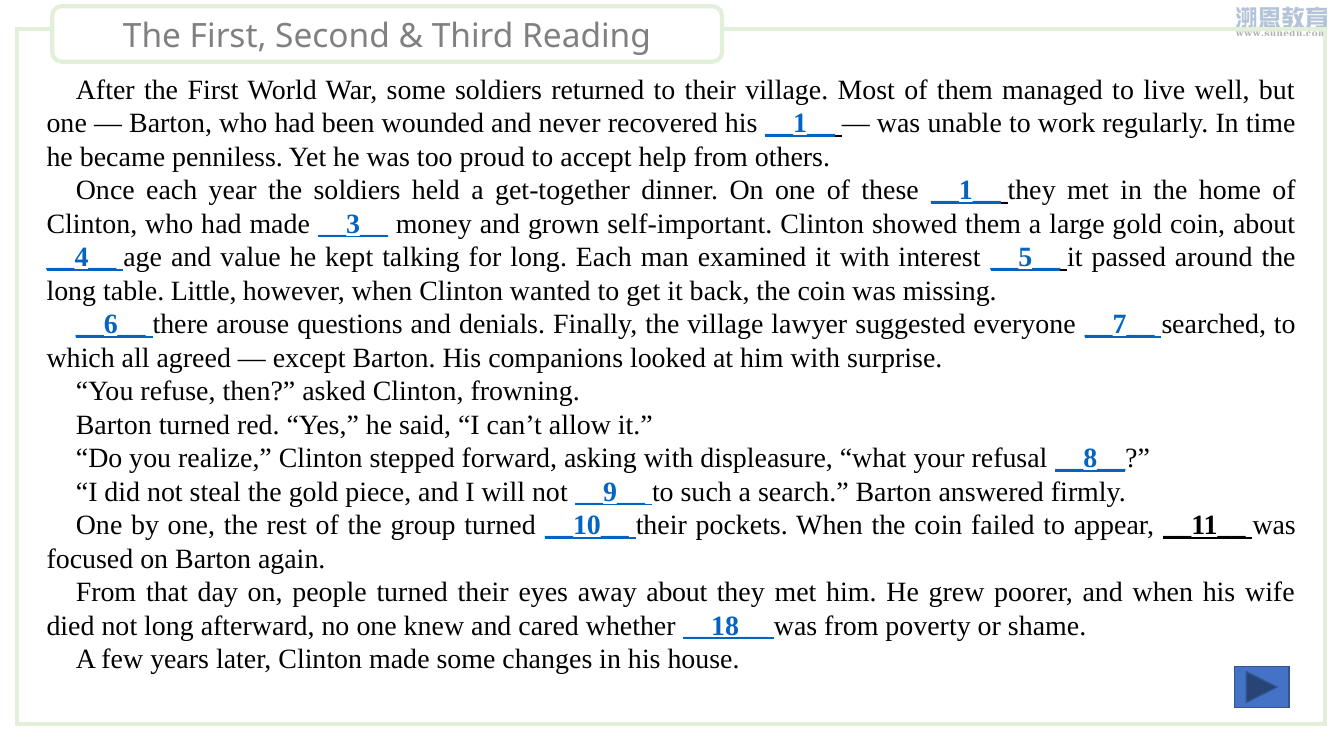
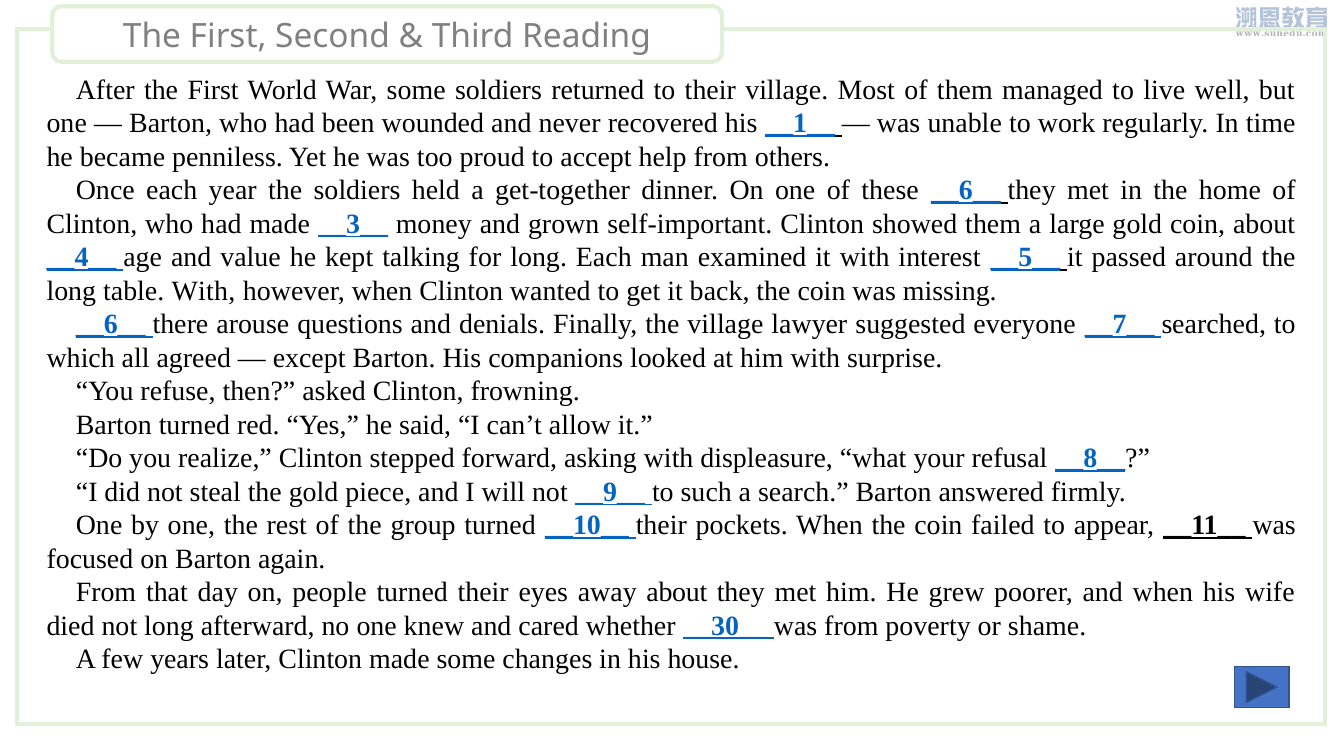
these __1__: __1__ -> __6__
table Little: Little -> With
__18__: __18__ -> __30__
